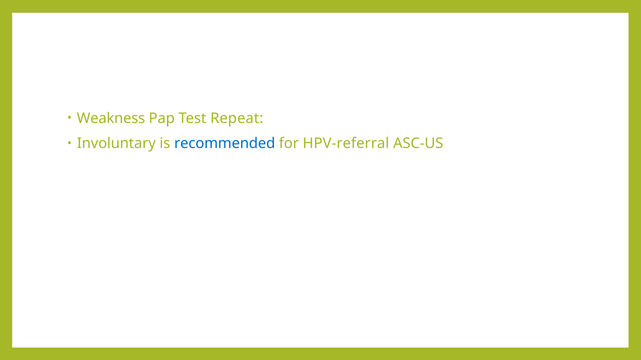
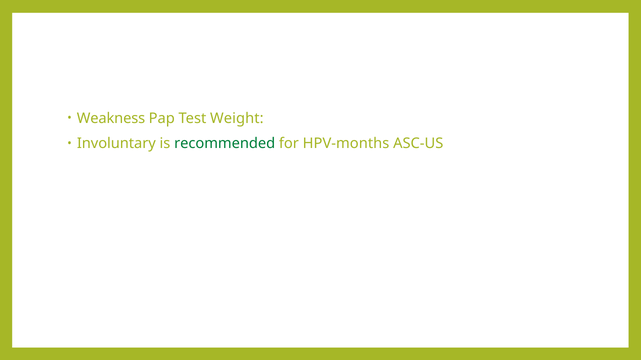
Repeat: Repeat -> Weight
recommended colour: blue -> green
HPV-referral: HPV-referral -> HPV-months
